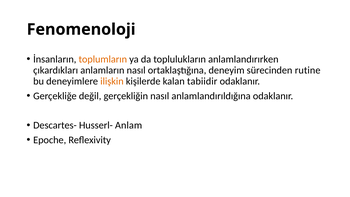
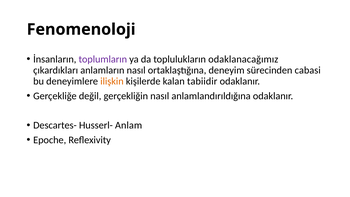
toplumların colour: orange -> purple
anlamlandırırken: anlamlandırırken -> odaklanacağımız
rutine: rutine -> cabasi
